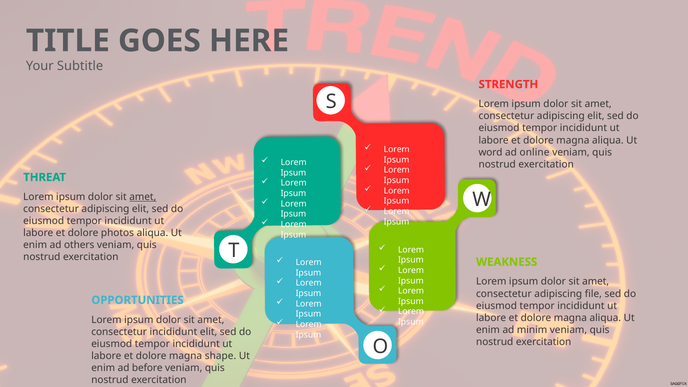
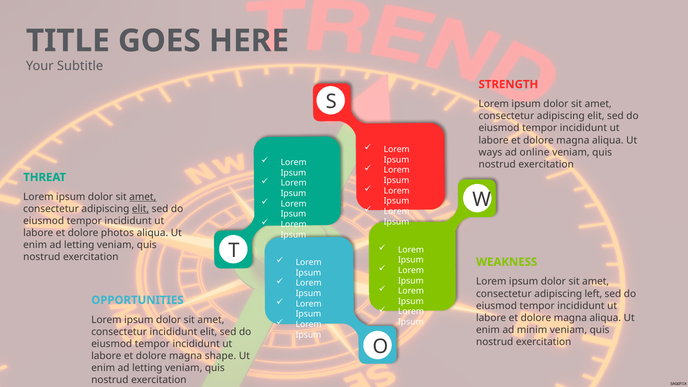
word: word -> ways
elit at (141, 209) underline: none -> present
others at (79, 245): others -> letting
file: file -> left
before at (147, 368): before -> letting
